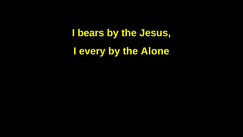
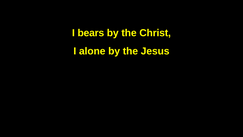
Jesus: Jesus -> Christ
every: every -> alone
Alone: Alone -> Jesus
